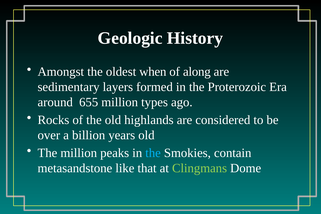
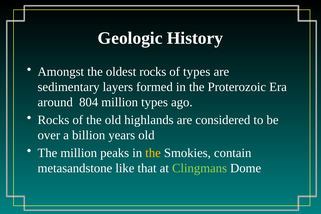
oldest when: when -> rocks
of along: along -> types
655: 655 -> 804
the at (153, 153) colour: light blue -> yellow
